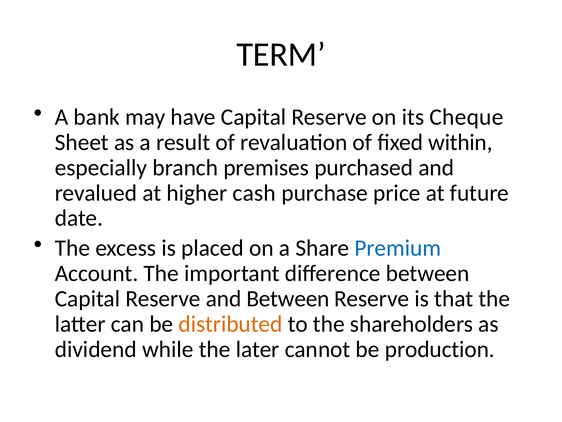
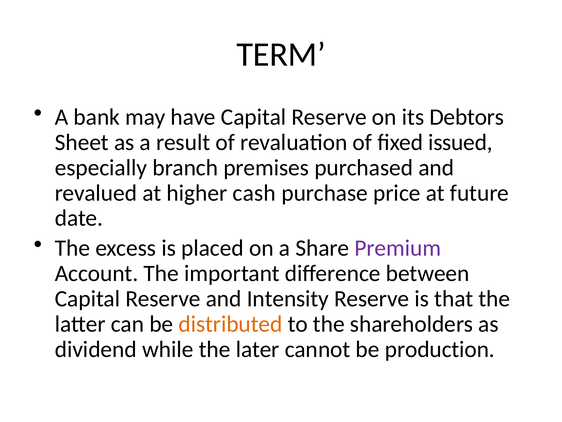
Cheque: Cheque -> Debtors
within: within -> issued
Premium colour: blue -> purple
and Between: Between -> Intensity
